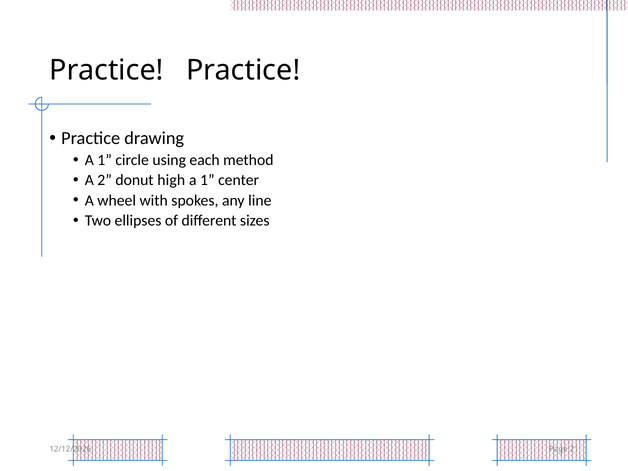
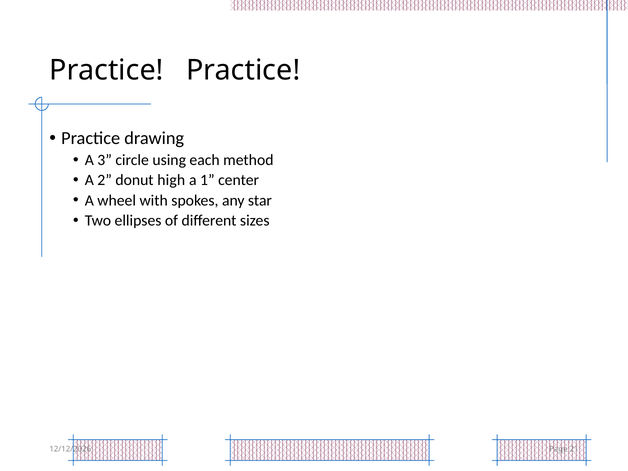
1 at (105, 160): 1 -> 3
line: line -> star
